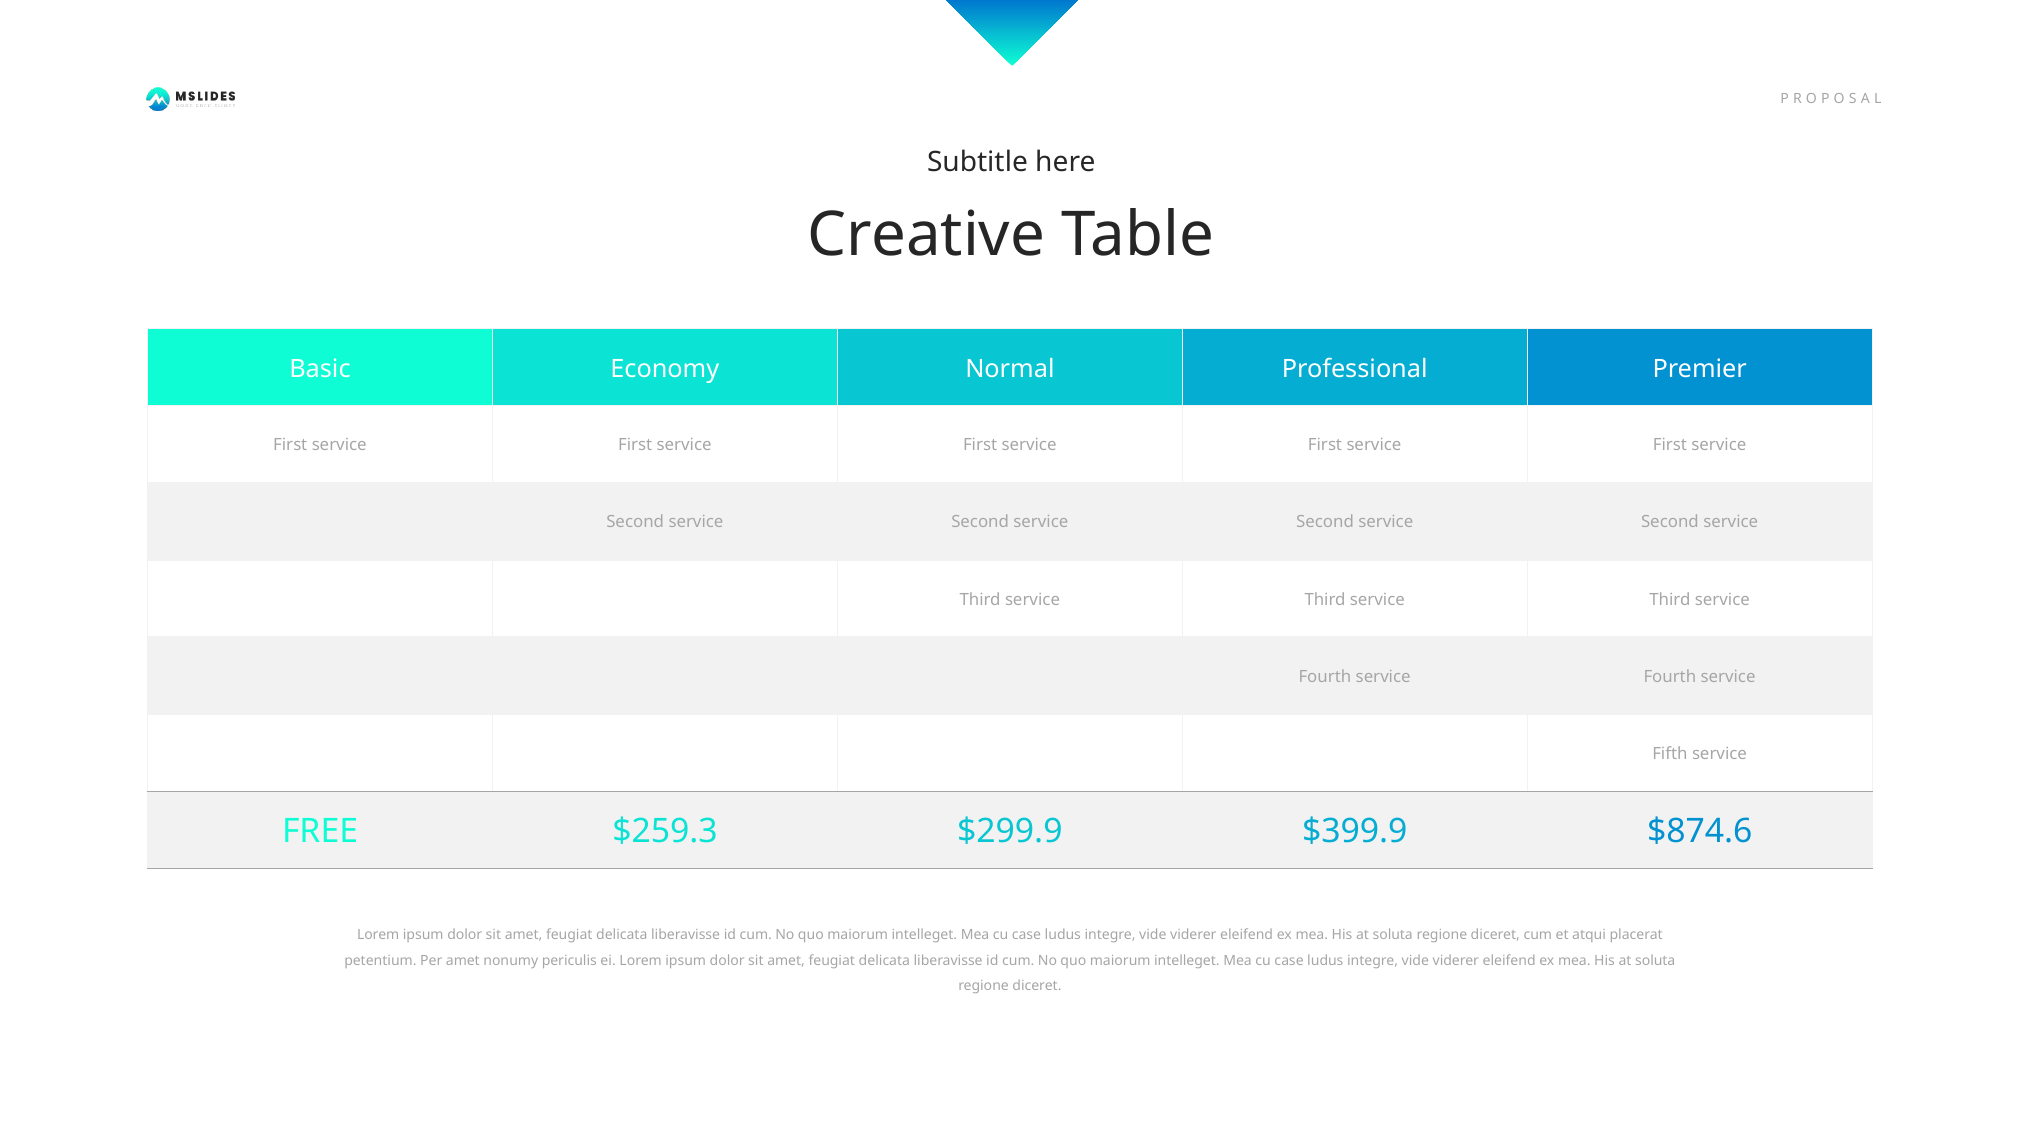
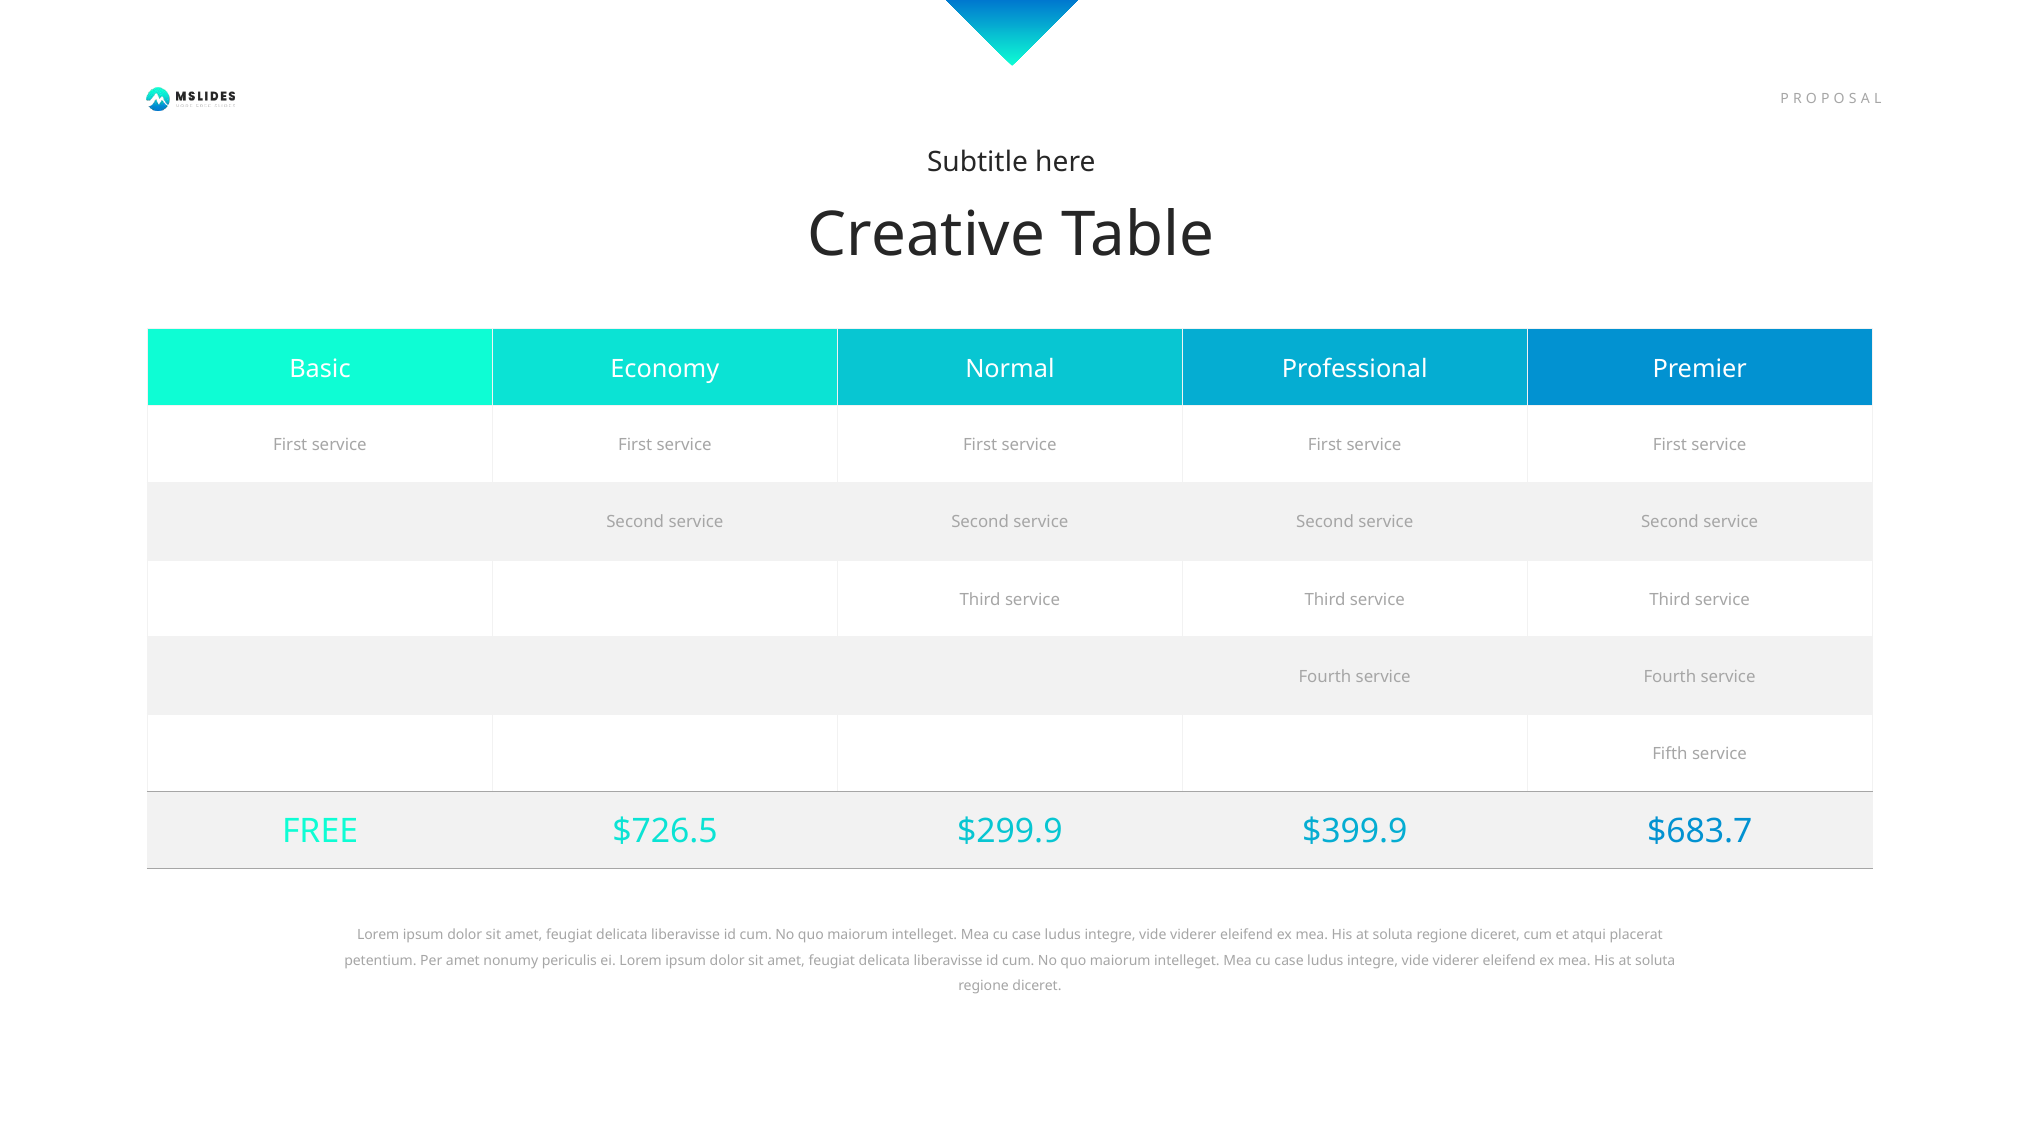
$259.3: $259.3 -> $726.5
$874.6: $874.6 -> $683.7
